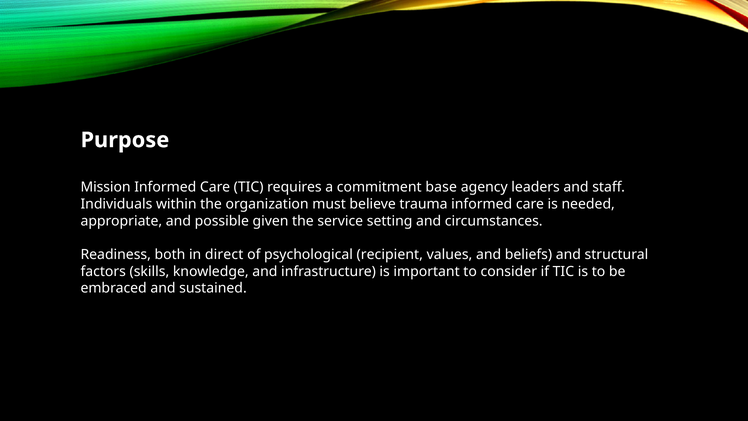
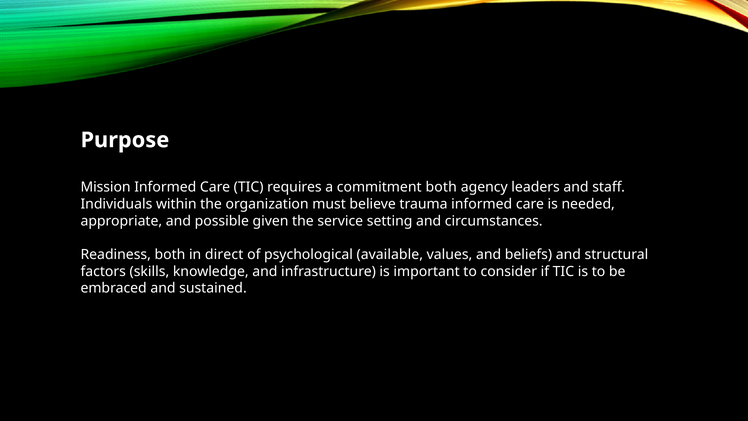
commitment base: base -> both
recipient: recipient -> available
